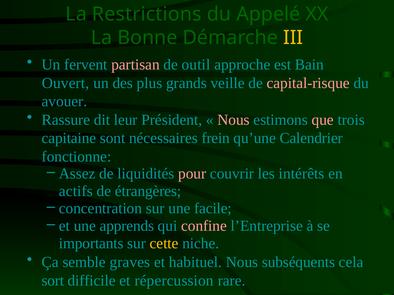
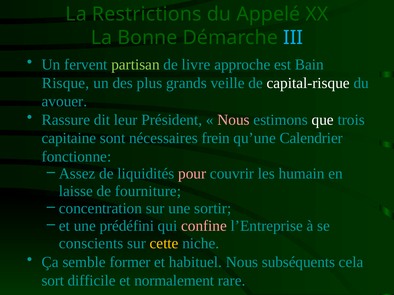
III colour: yellow -> light blue
partisan colour: pink -> light green
outil: outil -> livre
Ouvert: Ouvert -> Risque
capital-risque colour: pink -> white
que colour: pink -> white
intérêts: intérêts -> humain
actifs: actifs -> laisse
étrangères: étrangères -> fourniture
facile: facile -> sortir
apprends: apprends -> prédéfini
importants: importants -> conscients
graves: graves -> former
répercussion: répercussion -> normalement
